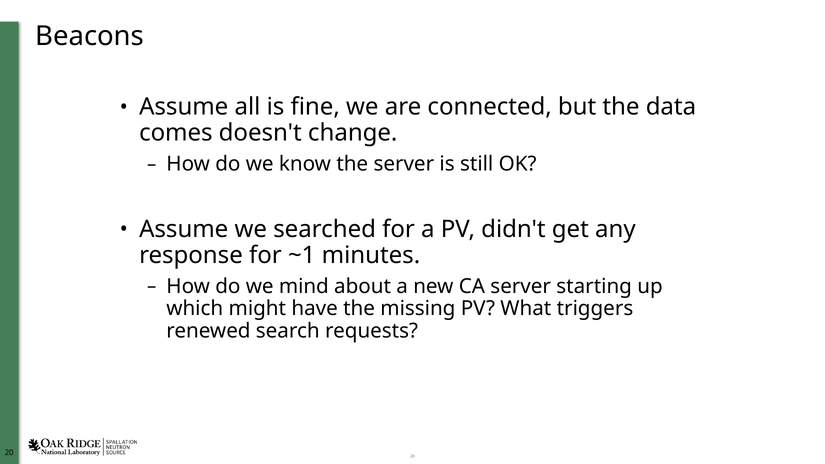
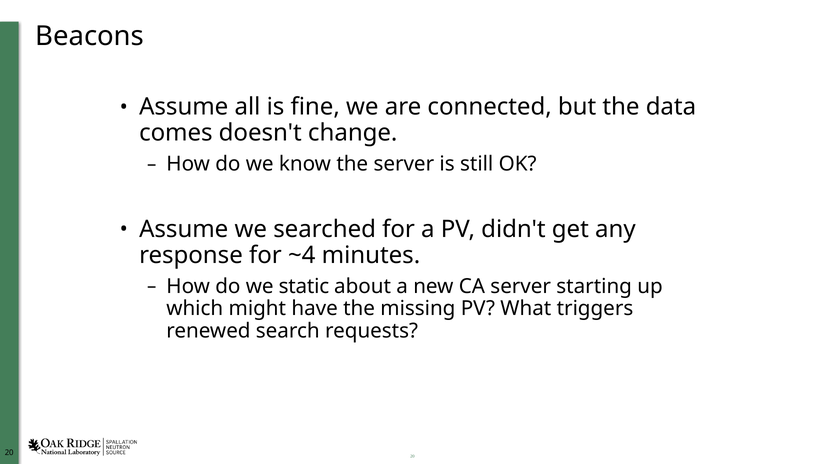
~1: ~1 -> ~4
mind: mind -> static
